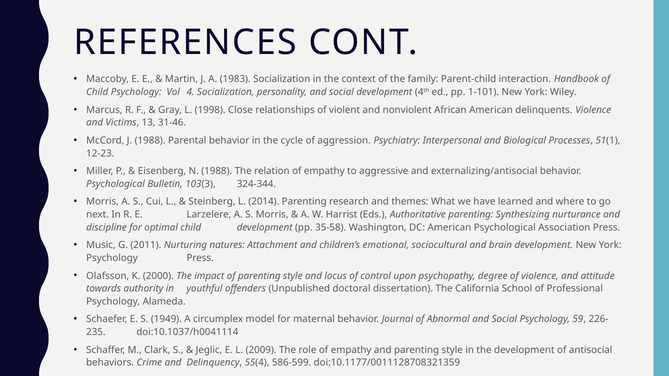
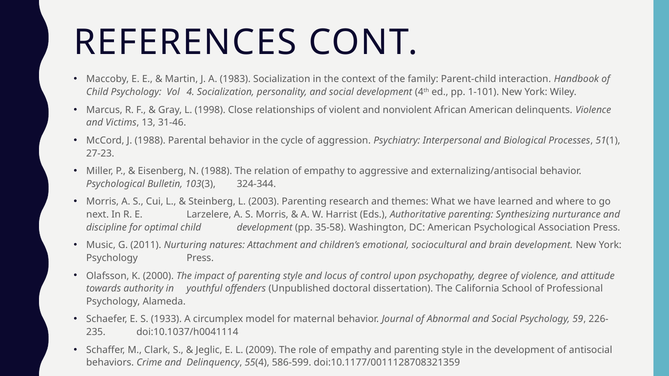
12-23: 12-23 -> 27-23
2014: 2014 -> 2003
1949: 1949 -> 1933
